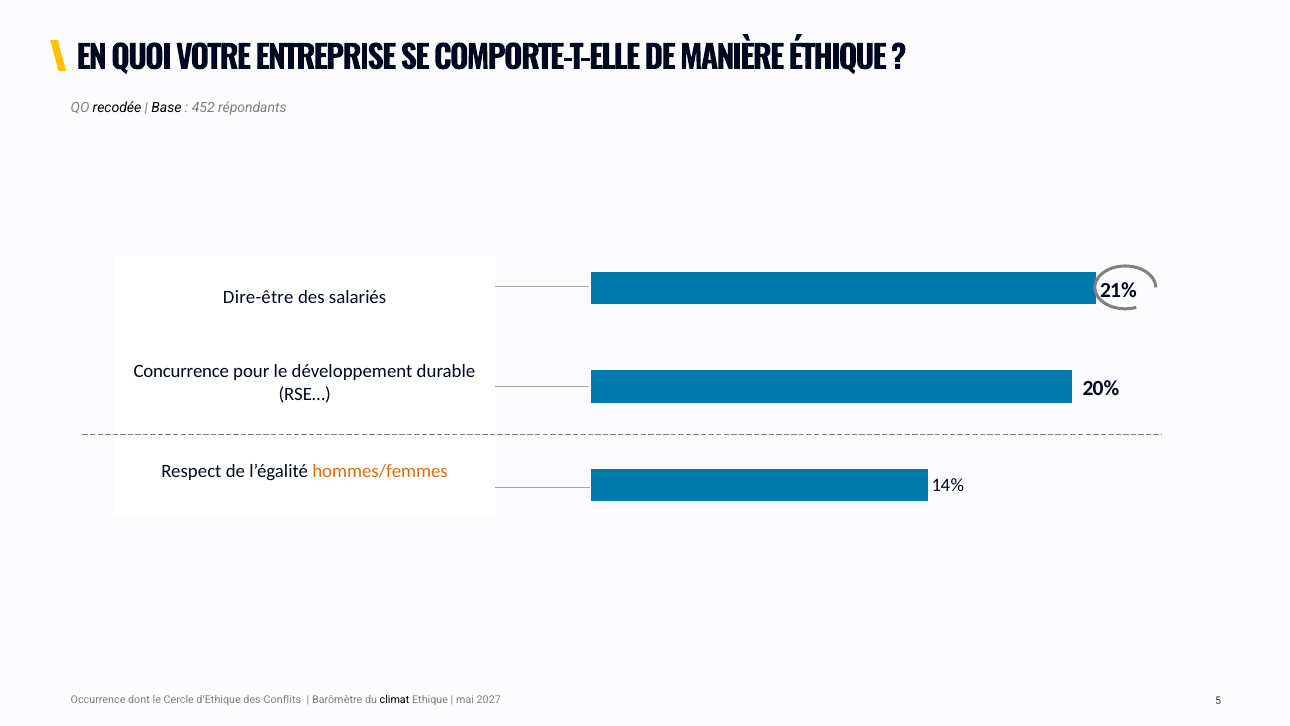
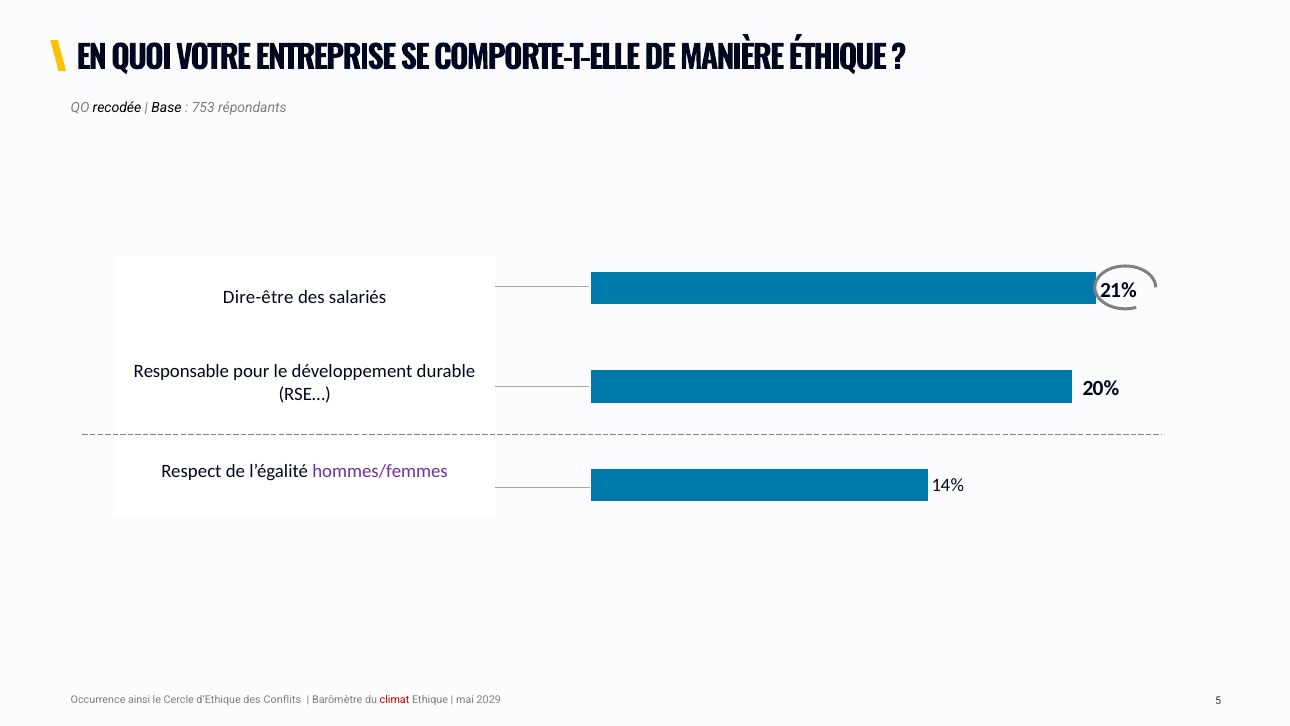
452: 452 -> 753
Concurrence: Concurrence -> Responsable
hommes/femmes colour: orange -> purple
dont: dont -> ainsi
climat colour: black -> red
2027: 2027 -> 2029
